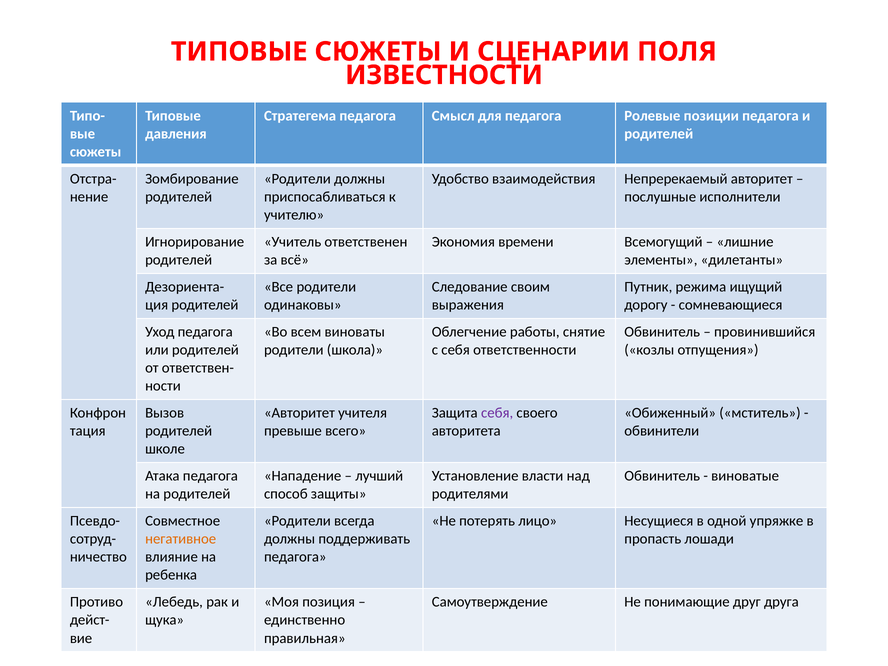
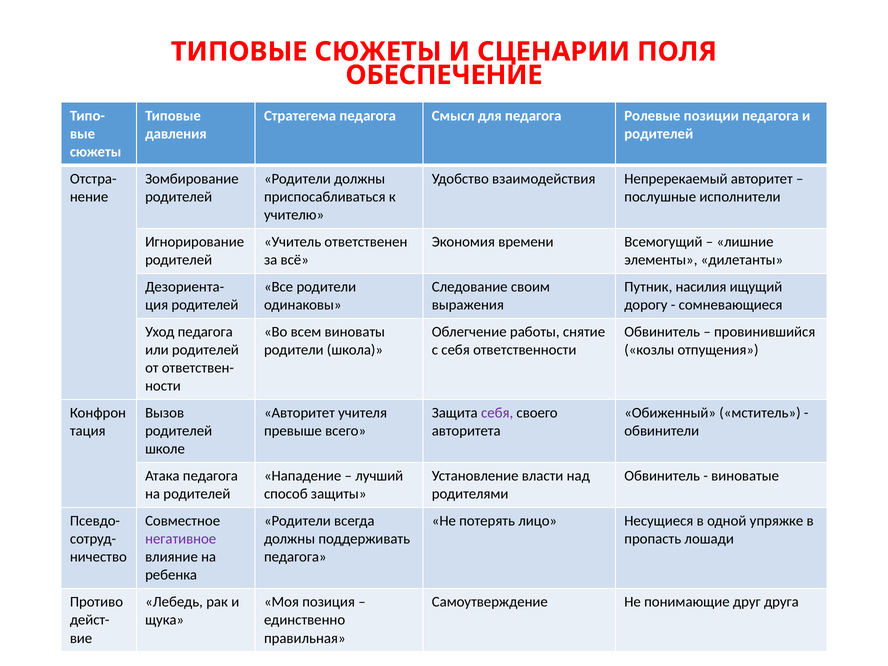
ИЗВЕСТНОСТИ: ИЗВЕСТНОСТИ -> ОБЕСПЕЧЕНИЕ
режима: режима -> насилия
негативное colour: orange -> purple
